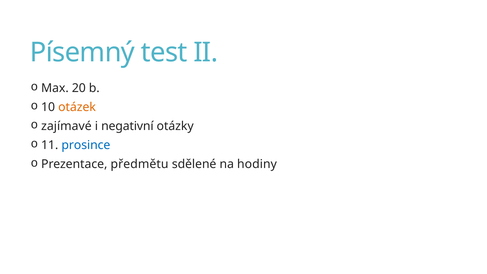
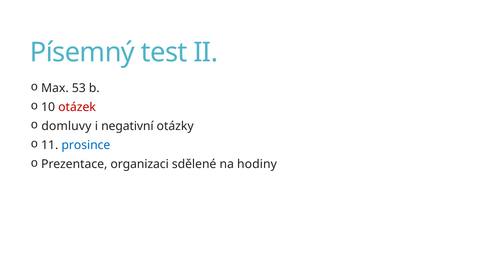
20: 20 -> 53
otázek colour: orange -> red
zajímavé: zajímavé -> domluvy
předmětu: předmětu -> organizaci
